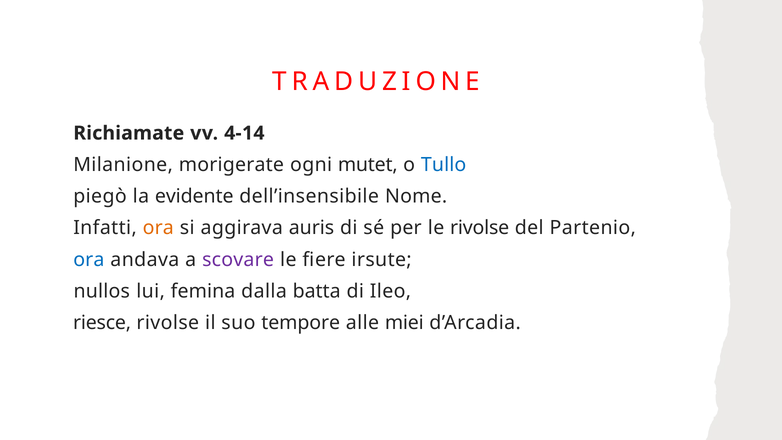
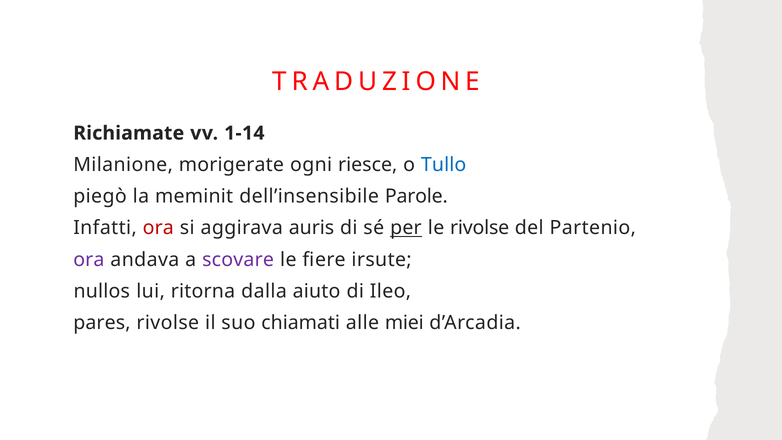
4-14: 4-14 -> 1-14
mutet: mutet -> riesce
evidente: evidente -> meminit
Nome: Nome -> Parole
ora at (158, 228) colour: orange -> red
per underline: none -> present
ora at (89, 260) colour: blue -> purple
femina: femina -> ritorna
batta: batta -> aiuto
riesce: riesce -> pares
tempore: tempore -> chiamati
